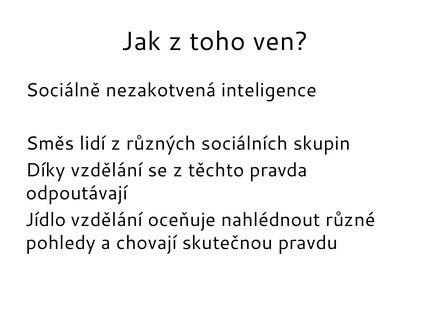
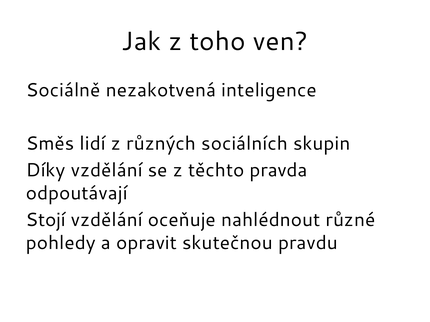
Jídlo: Jídlo -> Stojí
chovají: chovají -> opravit
